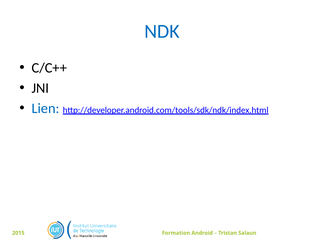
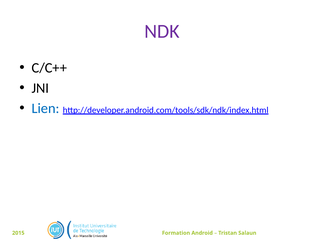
NDK colour: blue -> purple
